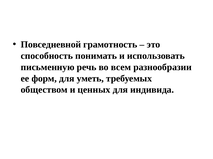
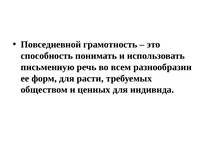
уметь: уметь -> расти
